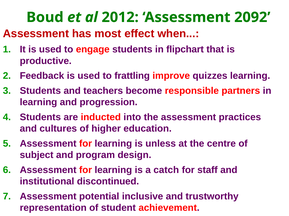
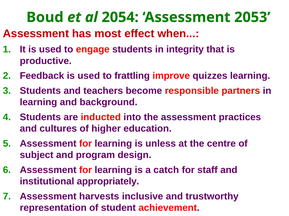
2012: 2012 -> 2054
2092: 2092 -> 2053
flipchart: flipchart -> integrity
progression: progression -> background
discontinued: discontinued -> appropriately
potential: potential -> harvests
